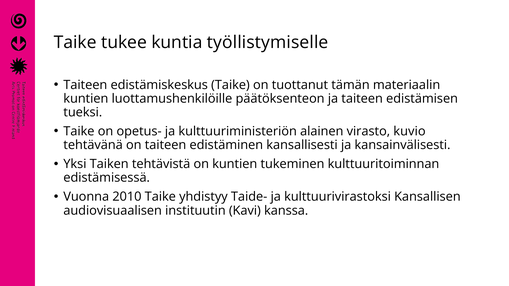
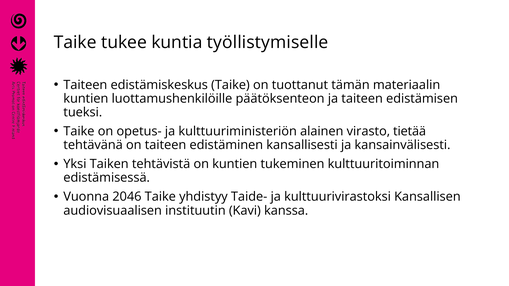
kuvio: kuvio -> tietää
2010: 2010 -> 2046
